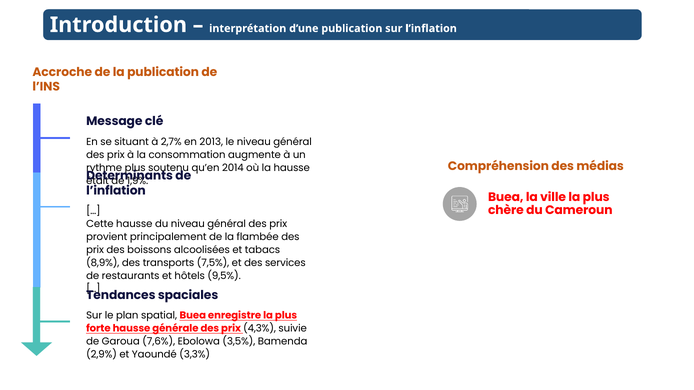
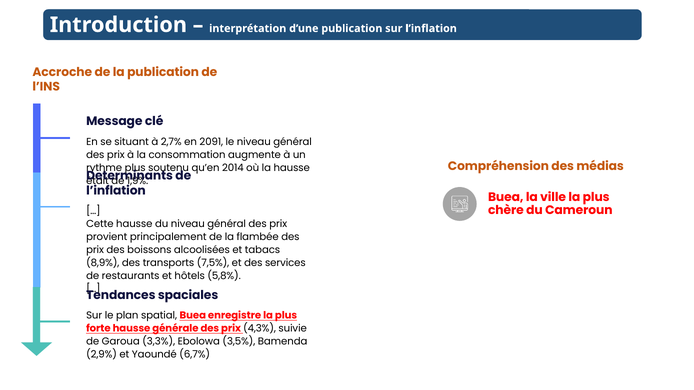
2013: 2013 -> 2091
9,5%: 9,5% -> 5,8%
7,6%: 7,6% -> 3,3%
3,3%: 3,3% -> 6,7%
